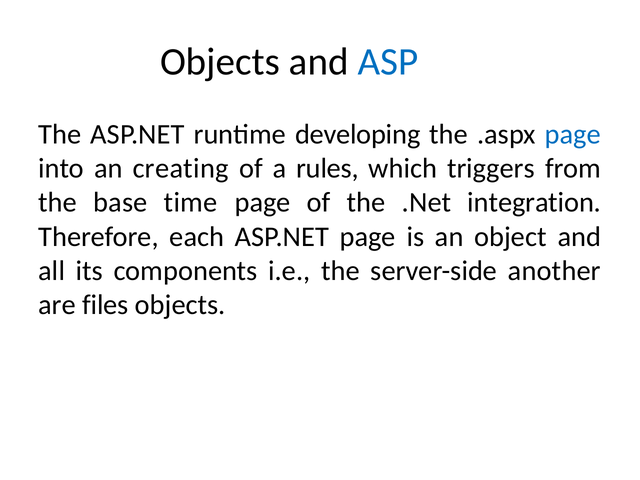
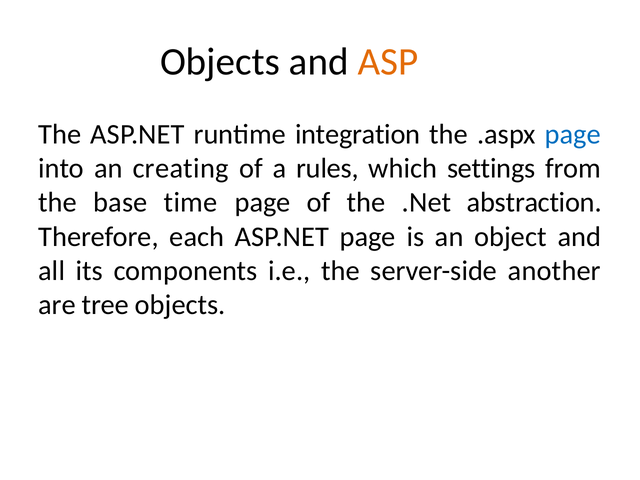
ASP colour: blue -> orange
developing: developing -> integration
triggers: triggers -> settings
integration: integration -> abstraction
files: files -> tree
